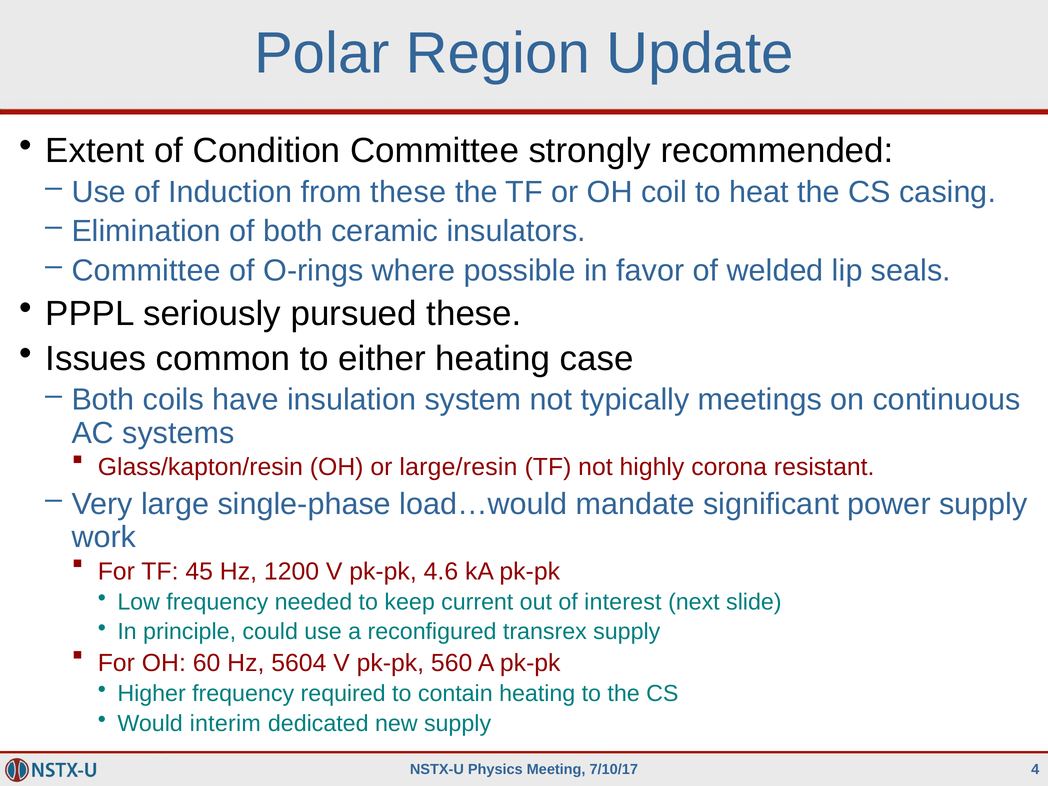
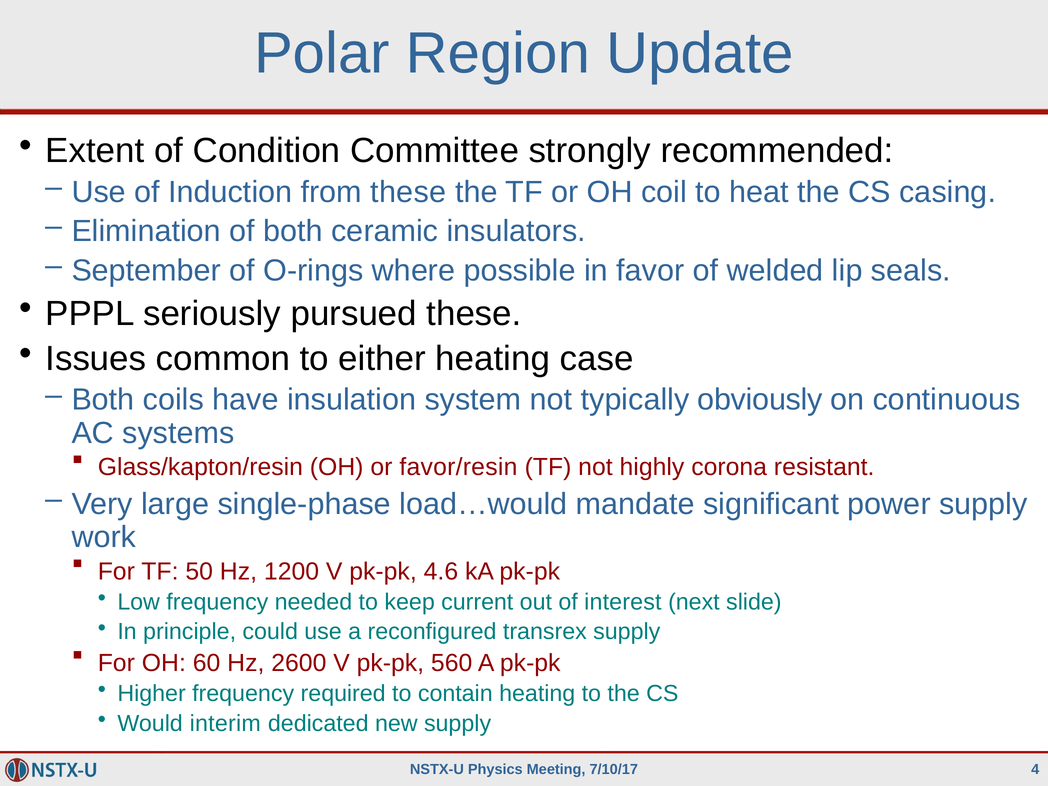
Committee at (146, 271): Committee -> September
meetings: meetings -> obviously
large/resin: large/resin -> favor/resin
45: 45 -> 50
5604: 5604 -> 2600
